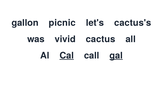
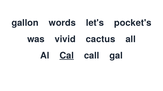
picnic: picnic -> words
cactus's: cactus's -> pocket's
gal underline: present -> none
